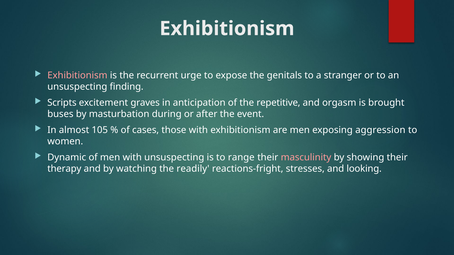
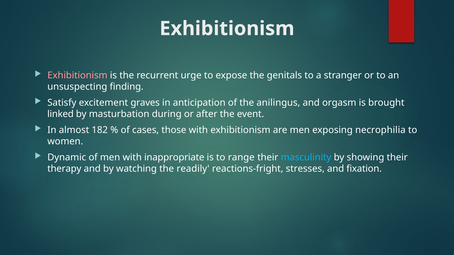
Scripts: Scripts -> Satisfy
repetitive: repetitive -> anilingus
buses: buses -> linked
105: 105 -> 182
aggression: aggression -> necrophilia
with unsuspecting: unsuspecting -> inappropriate
masculinity colour: pink -> light blue
looking: looking -> fixation
